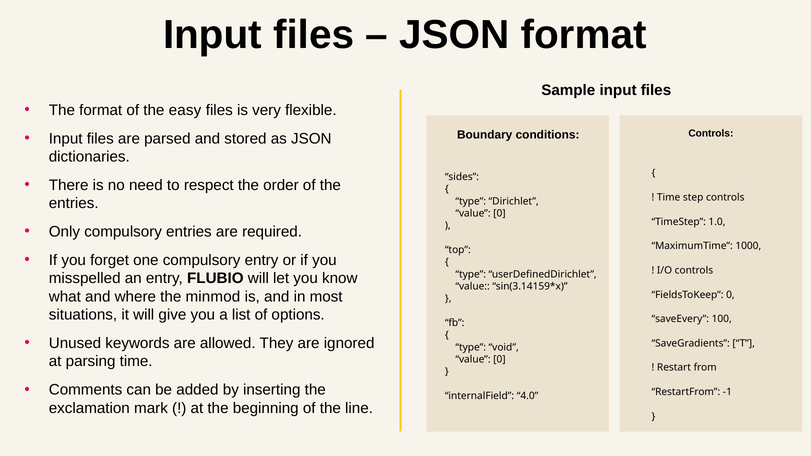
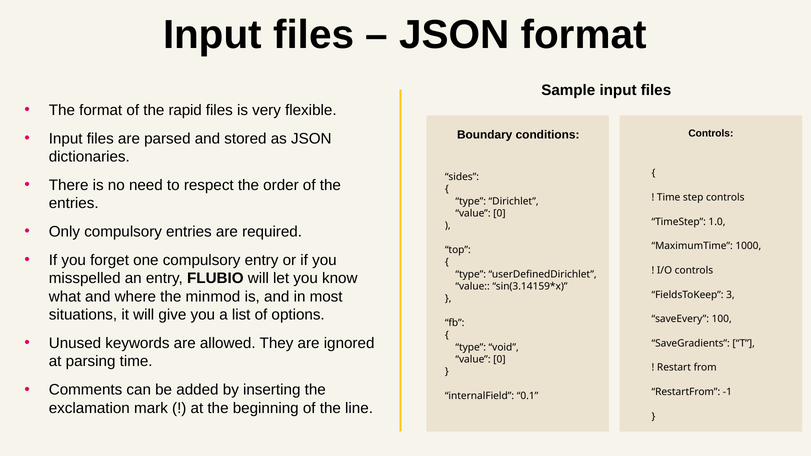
easy: easy -> rapid
FieldsToKeep 0: 0 -> 3
4.0: 4.0 -> 0.1
